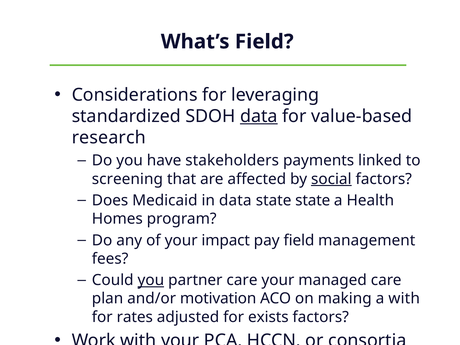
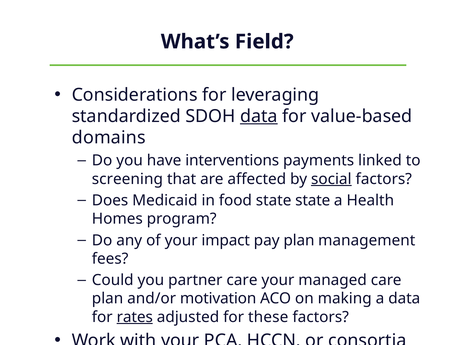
research: research -> domains
stakeholders: stakeholders -> interventions
in data: data -> food
pay field: field -> plan
you at (151, 280) underline: present -> none
a with: with -> data
rates underline: none -> present
exists: exists -> these
